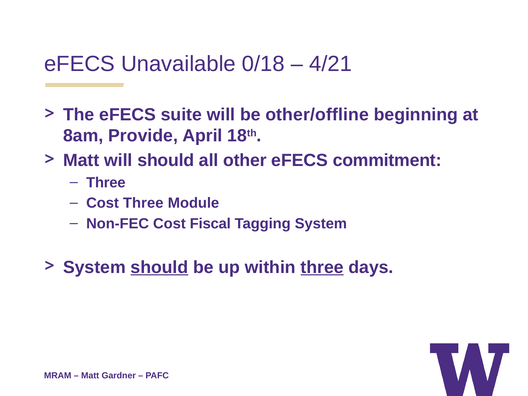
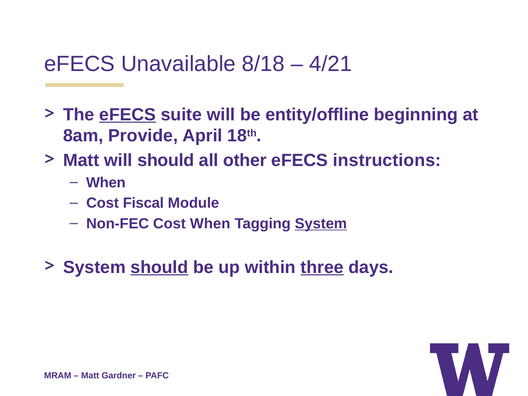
0/18: 0/18 -> 8/18
eFECS at (128, 115) underline: none -> present
other/offline: other/offline -> entity/offline
commitment: commitment -> instructions
Three at (106, 183): Three -> When
Cost Three: Three -> Fiscal
Cost Fiscal: Fiscal -> When
System at (321, 224) underline: none -> present
